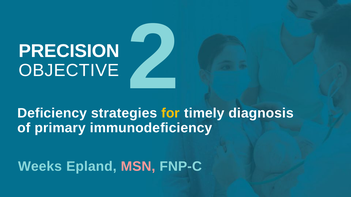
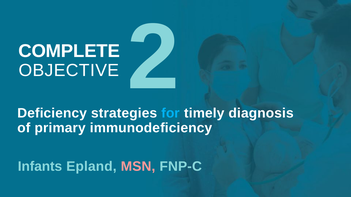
PRECISION: PRECISION -> COMPLETE
for colour: yellow -> light blue
Weeks: Weeks -> Infants
